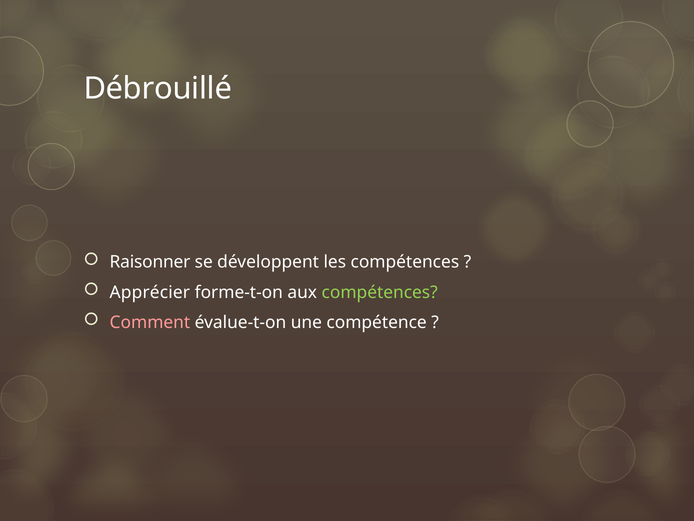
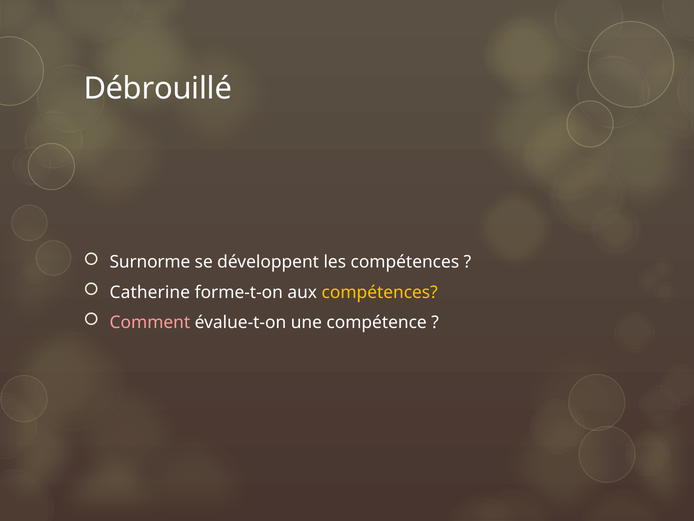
Raisonner: Raisonner -> Surnorme
Apprécier: Apprécier -> Catherine
compétences at (380, 292) colour: light green -> yellow
